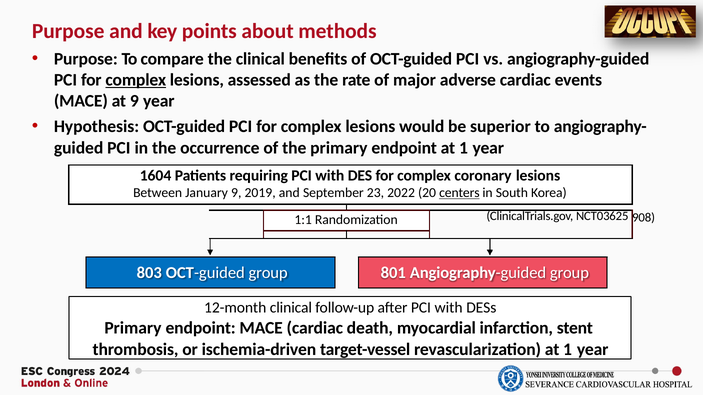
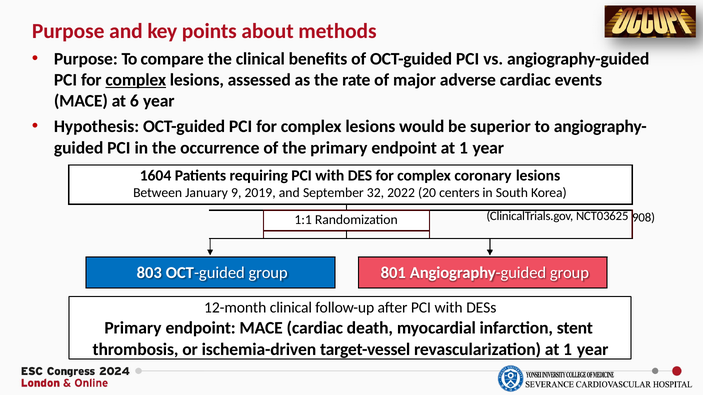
at 9: 9 -> 6
23: 23 -> 32
centers underline: present -> none
